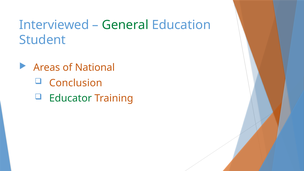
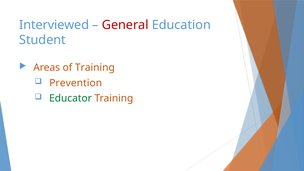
General colour: green -> red
of National: National -> Training
Conclusion: Conclusion -> Prevention
